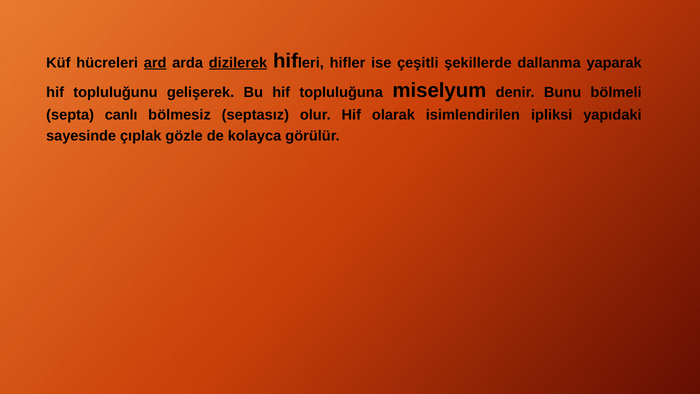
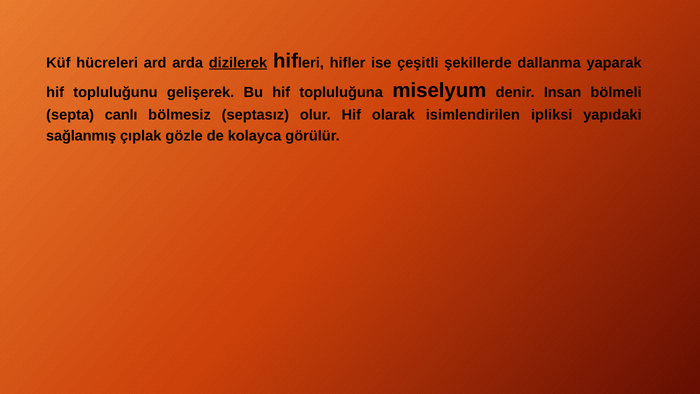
ard underline: present -> none
Bunu: Bunu -> Insan
sayesinde: sayesinde -> sağlanmış
